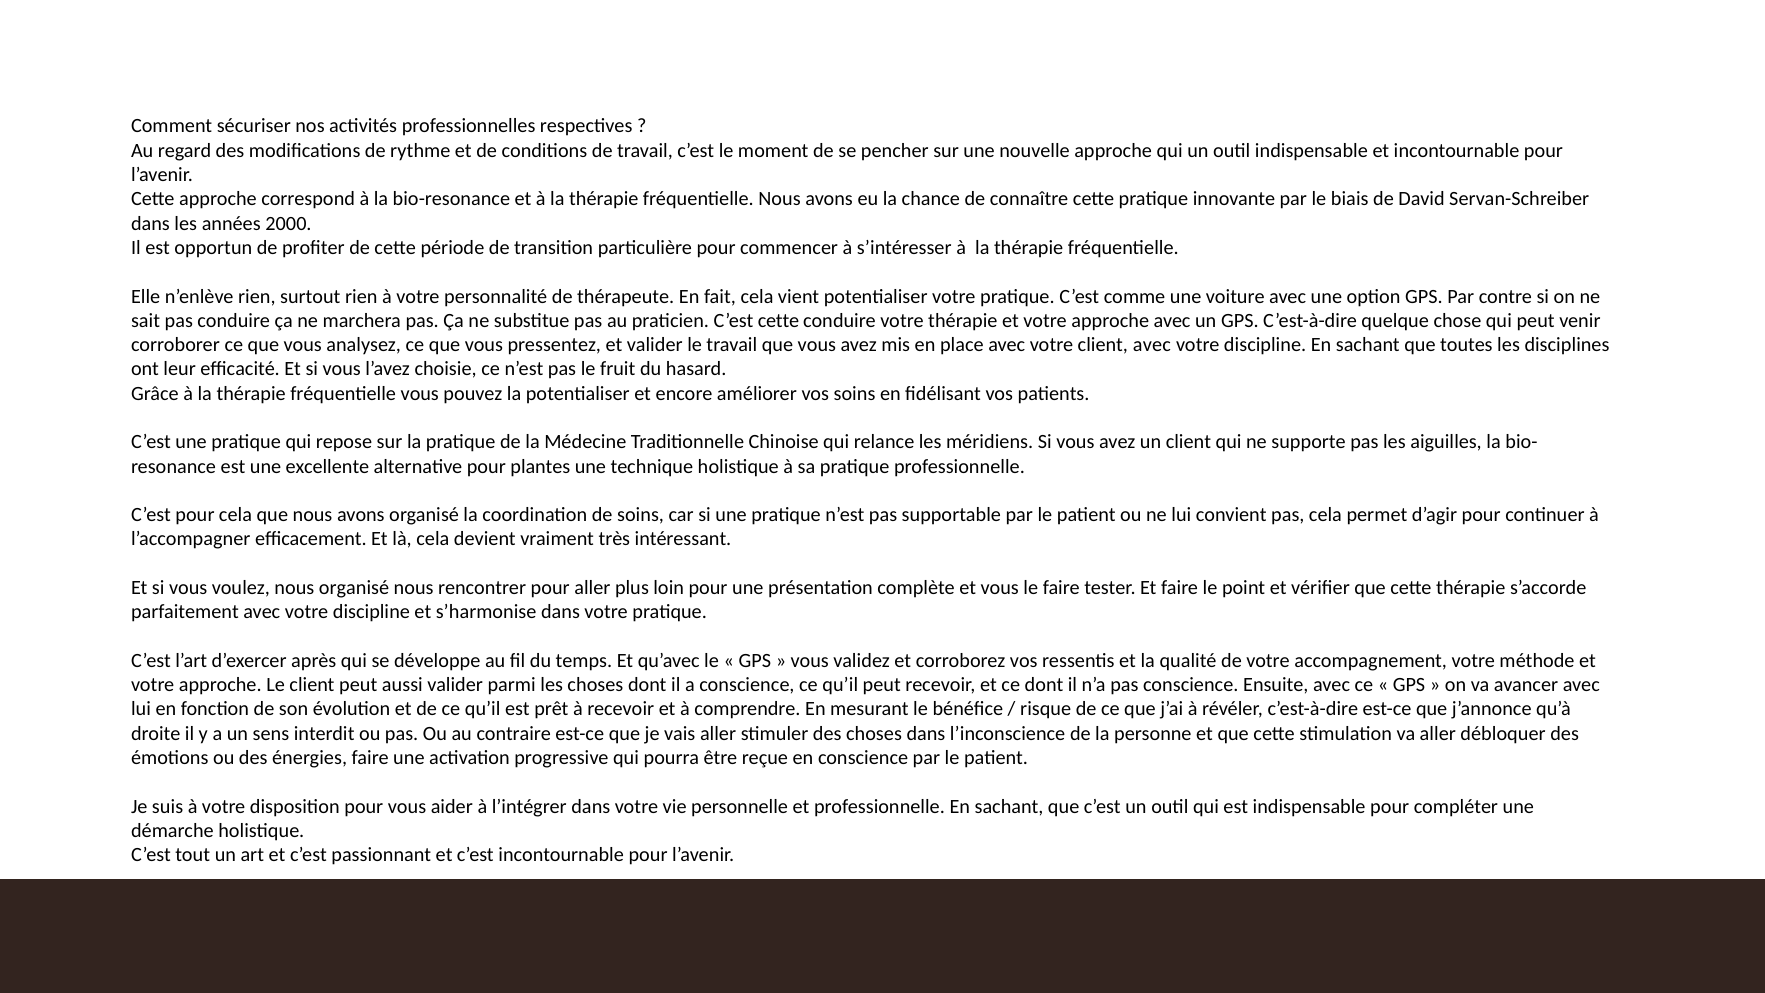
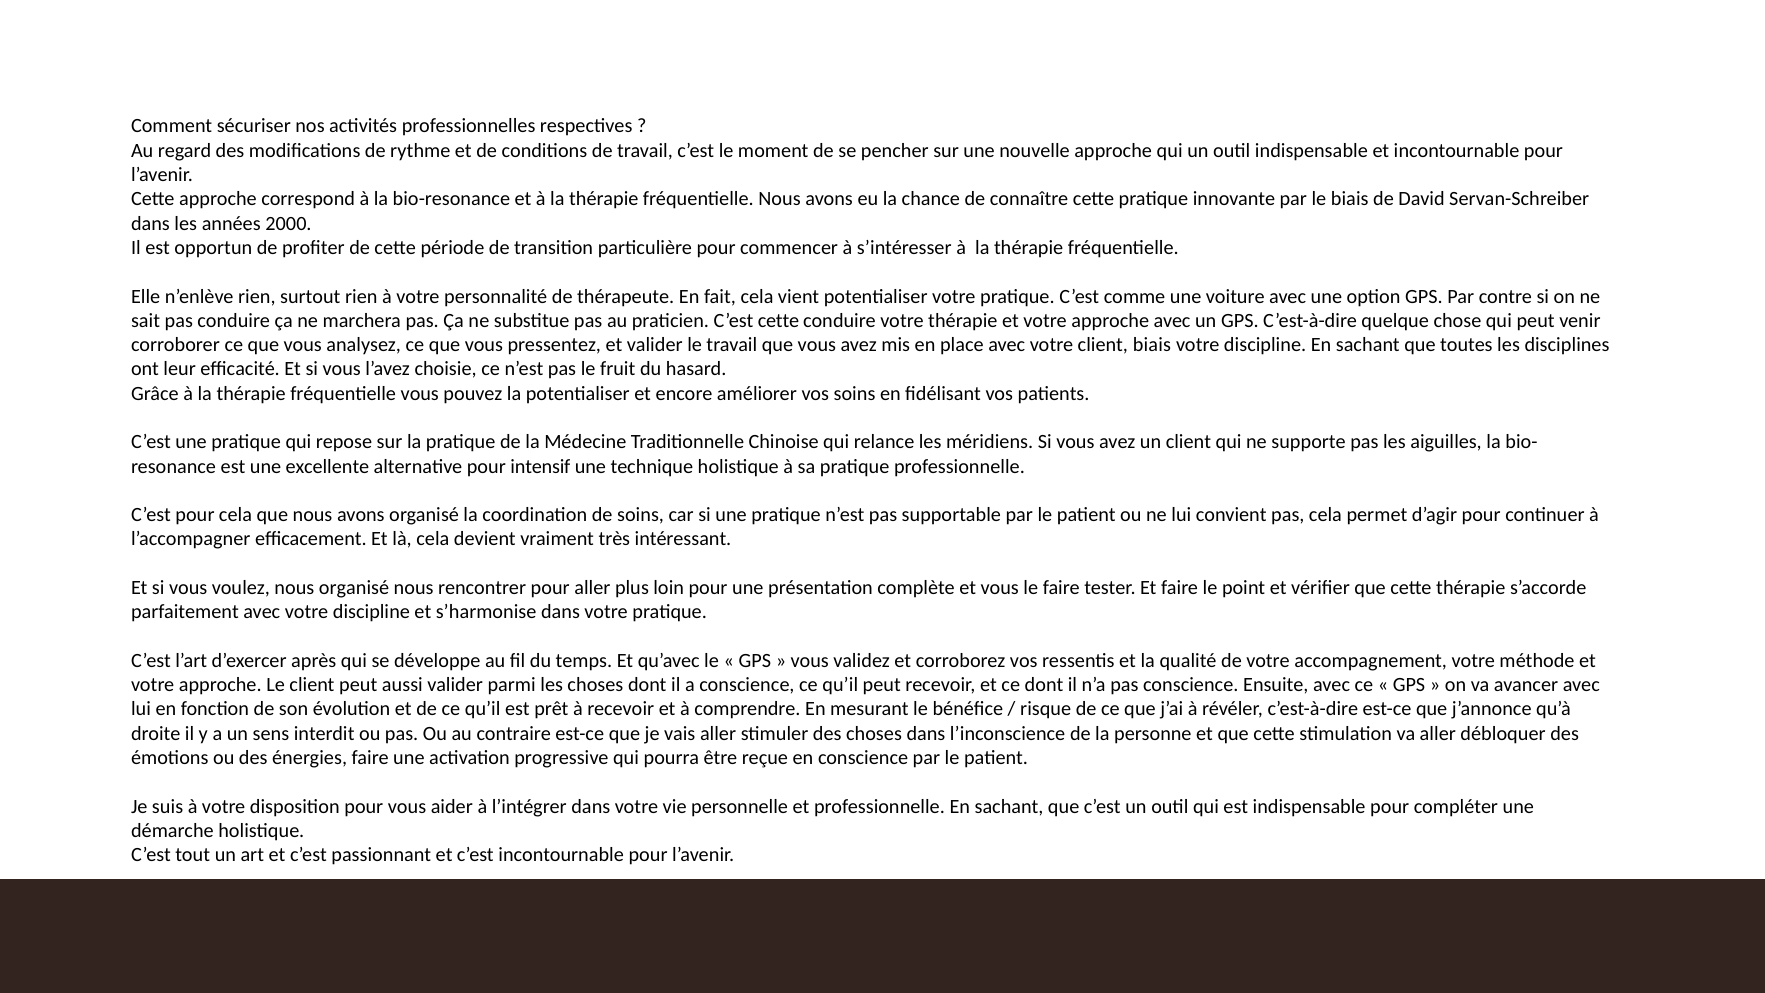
client avec: avec -> biais
plantes: plantes -> intensif
